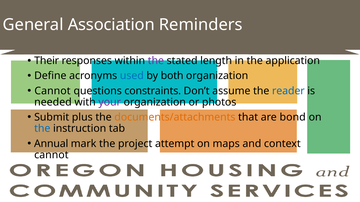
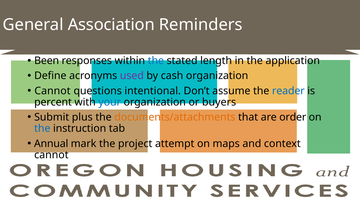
Their: Their -> Been
the at (156, 61) colour: purple -> blue
used colour: blue -> purple
both: both -> cash
constraints: constraints -> intentional
needed: needed -> percent
your colour: purple -> blue
photos: photos -> buyers
bond: bond -> order
